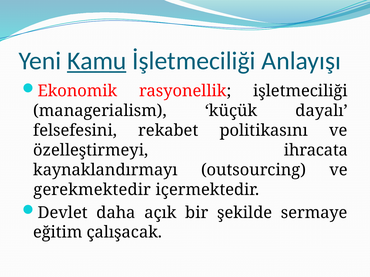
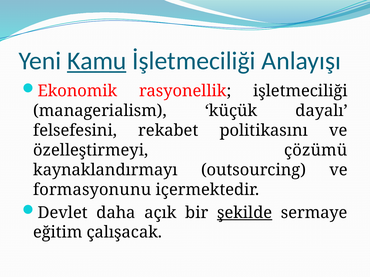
ihracata: ihracata -> çözümü
gerekmektedir: gerekmektedir -> formasyonunu
şekilde underline: none -> present
